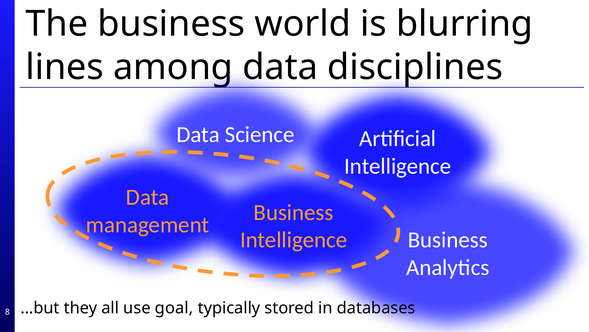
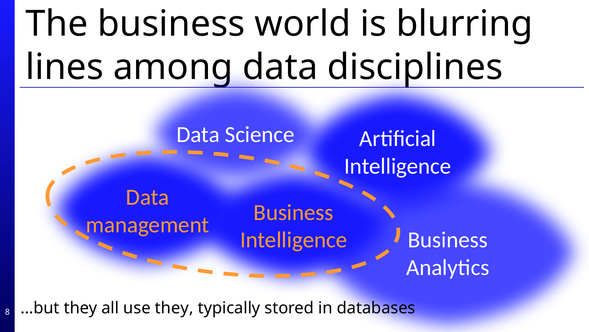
use goal: goal -> they
